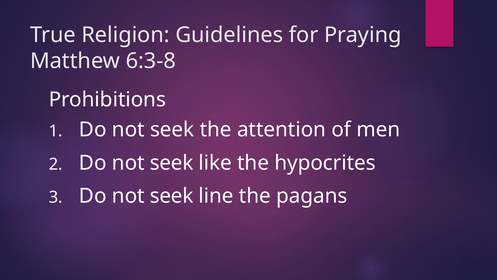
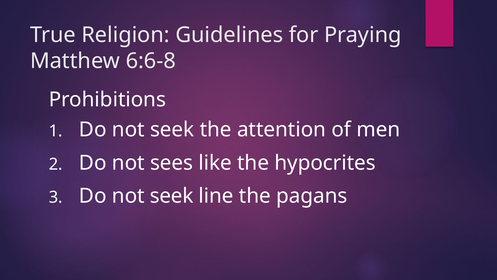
6:3-8: 6:3-8 -> 6:6-8
seek at (172, 163): seek -> sees
